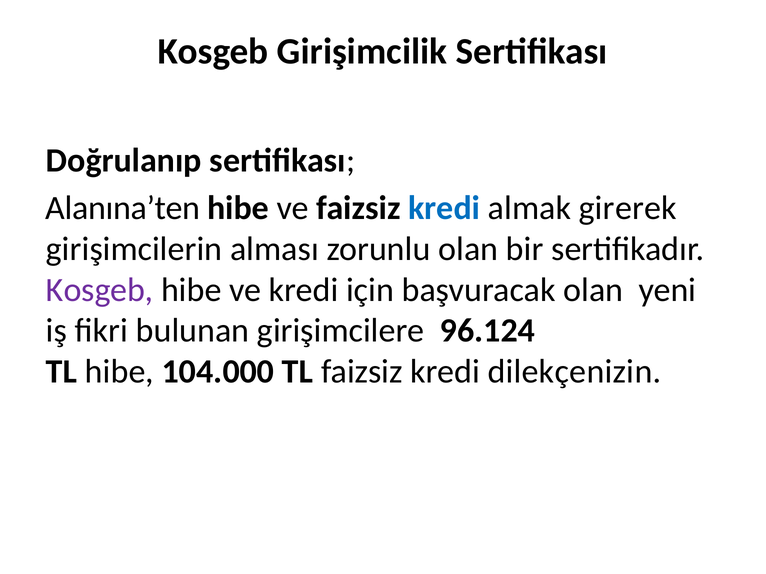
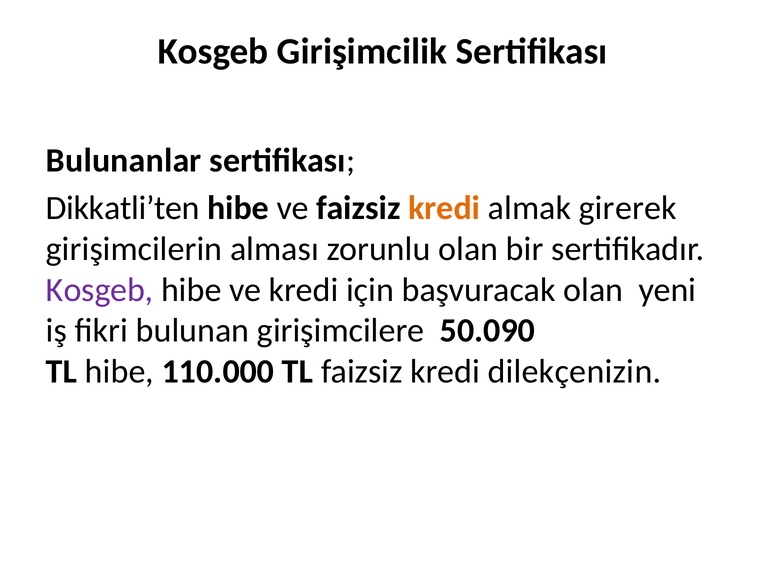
Doğrulanıp: Doğrulanıp -> Bulunanlar
Alanına’ten: Alanına’ten -> Dikkatli’ten
kredi at (444, 208) colour: blue -> orange
96.124: 96.124 -> 50.090
104.000: 104.000 -> 110.000
